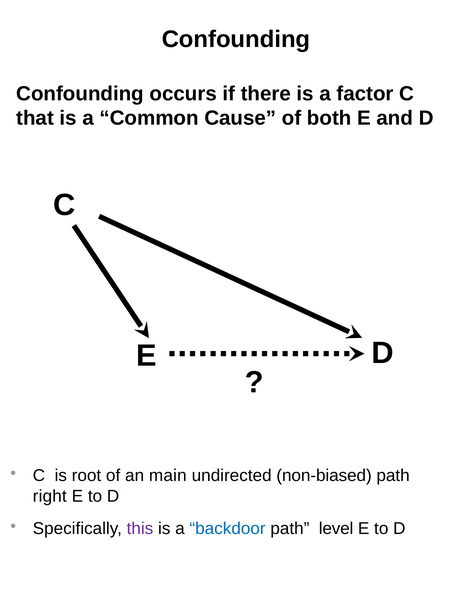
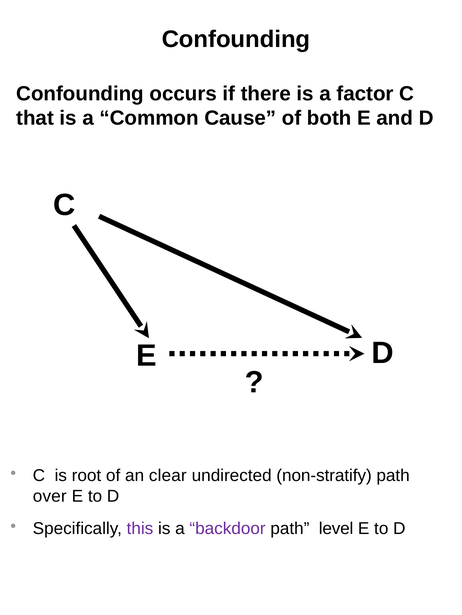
main: main -> clear
non-biased: non-biased -> non-stratify
right: right -> over
backdoor colour: blue -> purple
